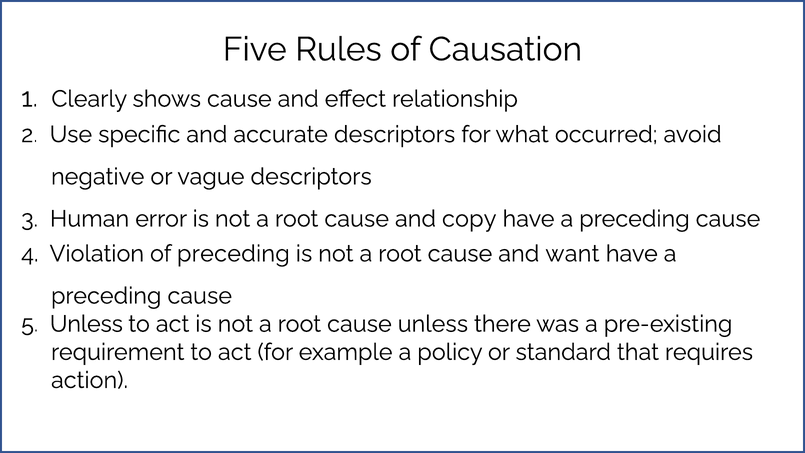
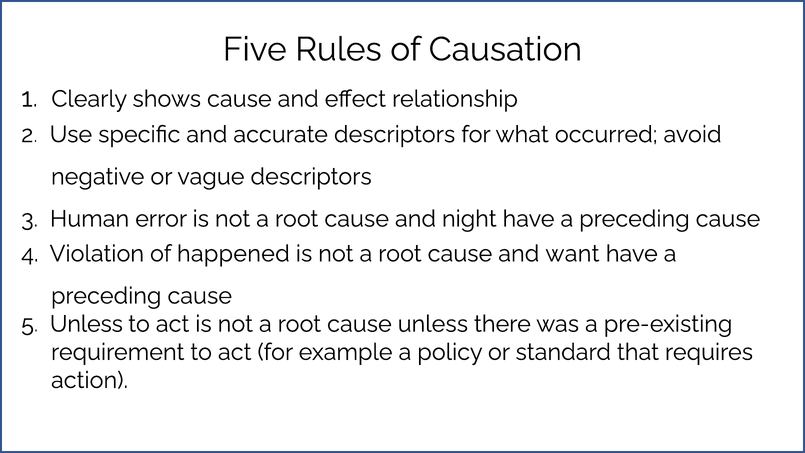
copy: copy -> night
of preceding: preceding -> happened
